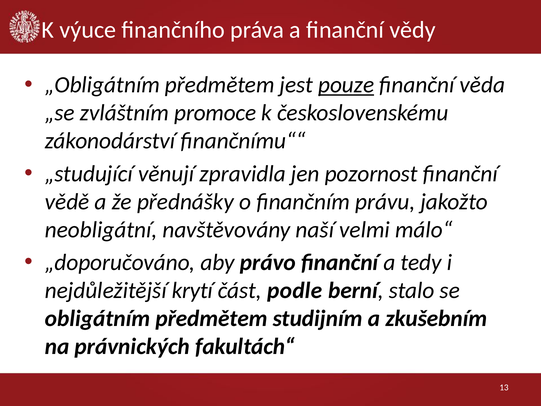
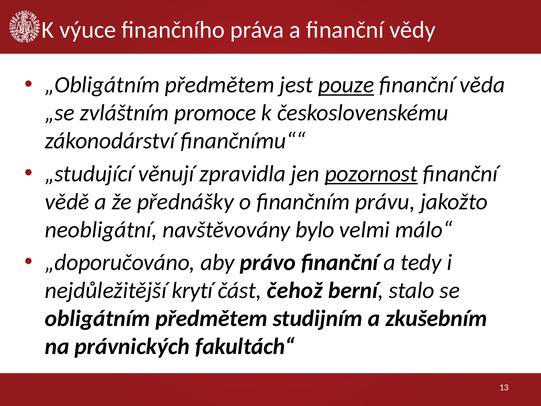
pozornost underline: none -> present
naší: naší -> bylo
podle: podle -> čehož
